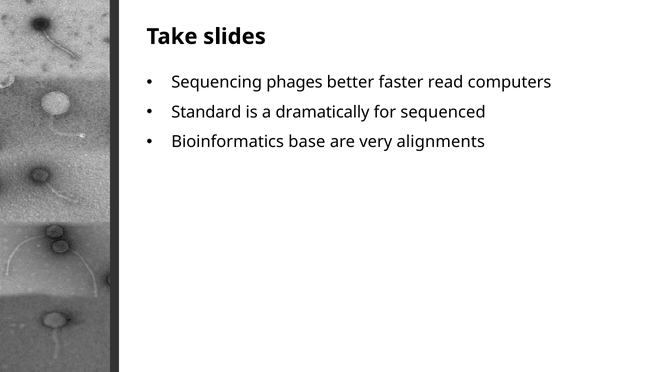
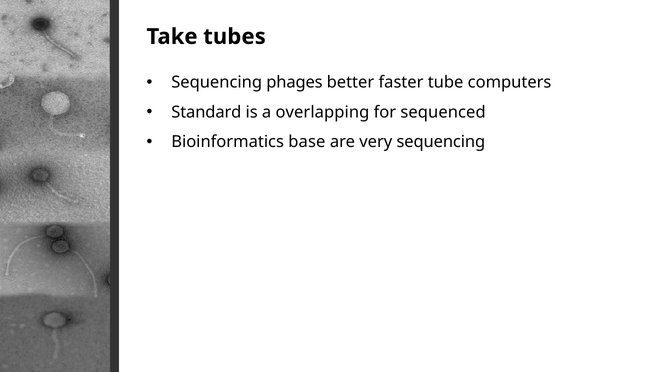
slides: slides -> tubes
read: read -> tube
dramatically: dramatically -> overlapping
very alignments: alignments -> sequencing
